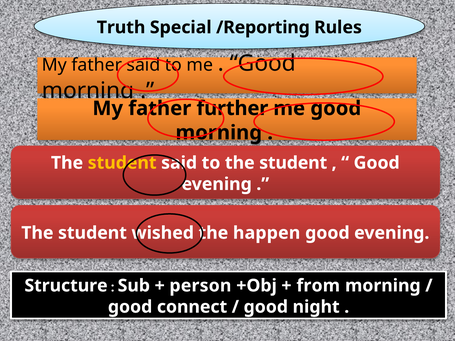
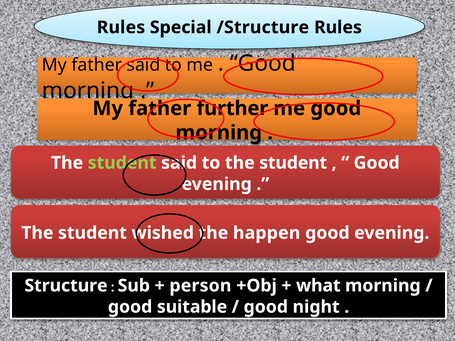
Truth at (121, 27): Truth -> Rules
/Reporting: /Reporting -> /Structure
student at (122, 163) colour: yellow -> light green
from: from -> what
connect: connect -> suitable
